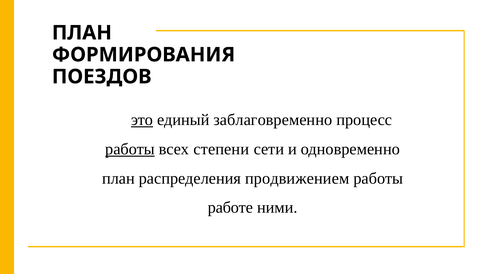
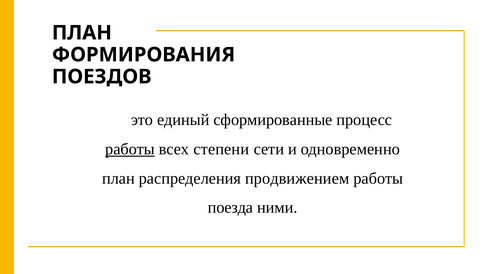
это underline: present -> none
заблаговременно: заблаговременно -> сформированные
работе: работе -> поезда
